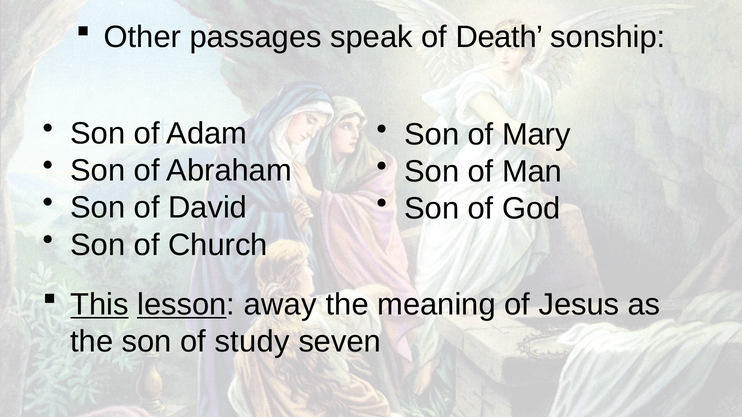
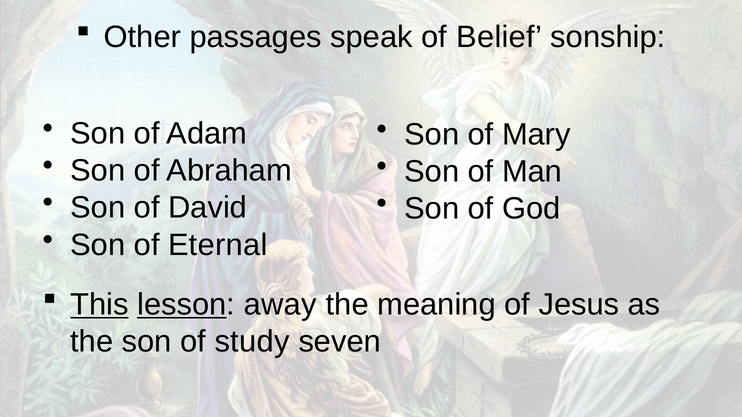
Death: Death -> Belief
Church: Church -> Eternal
